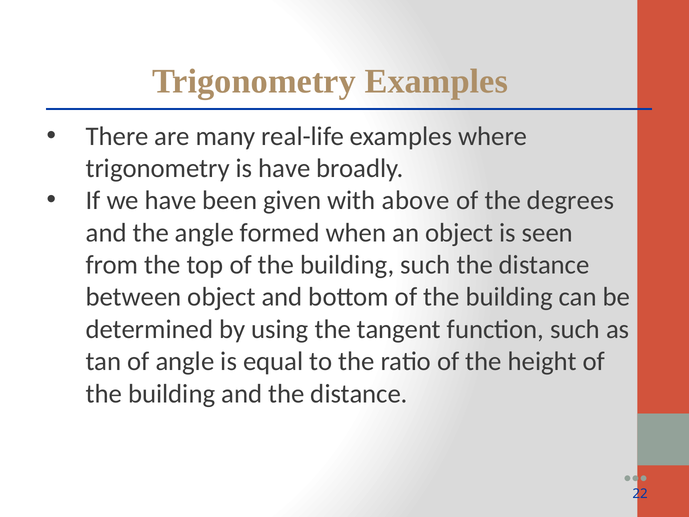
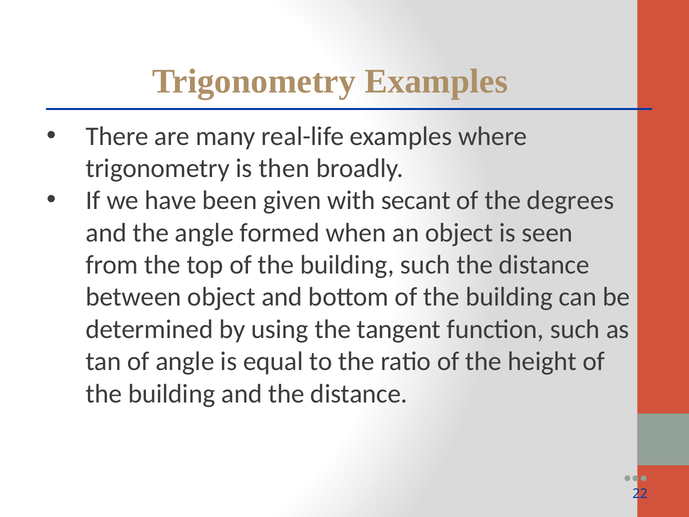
is have: have -> then
above: above -> secant
